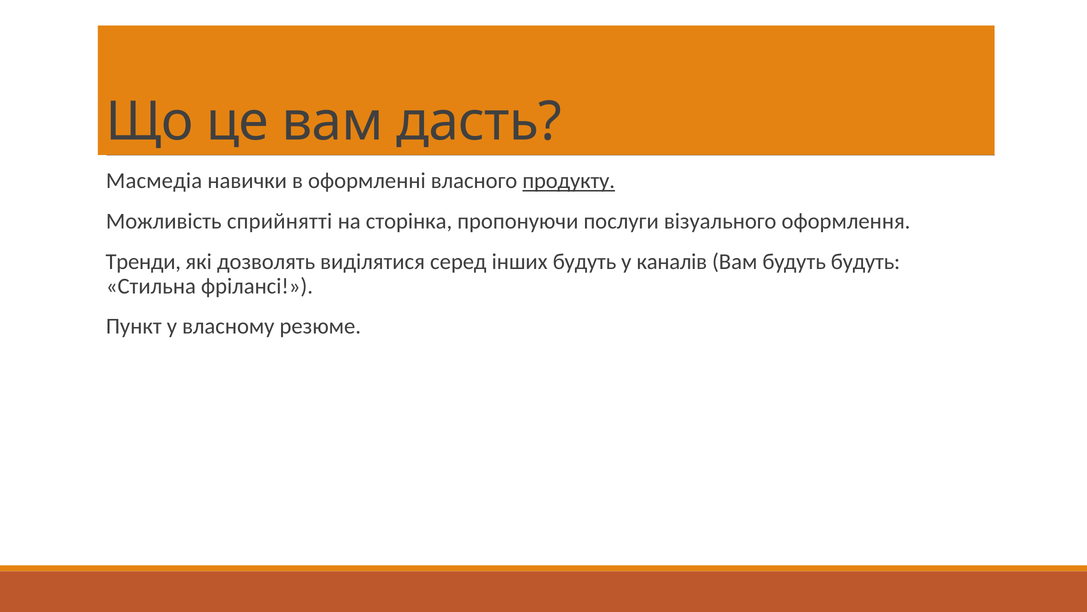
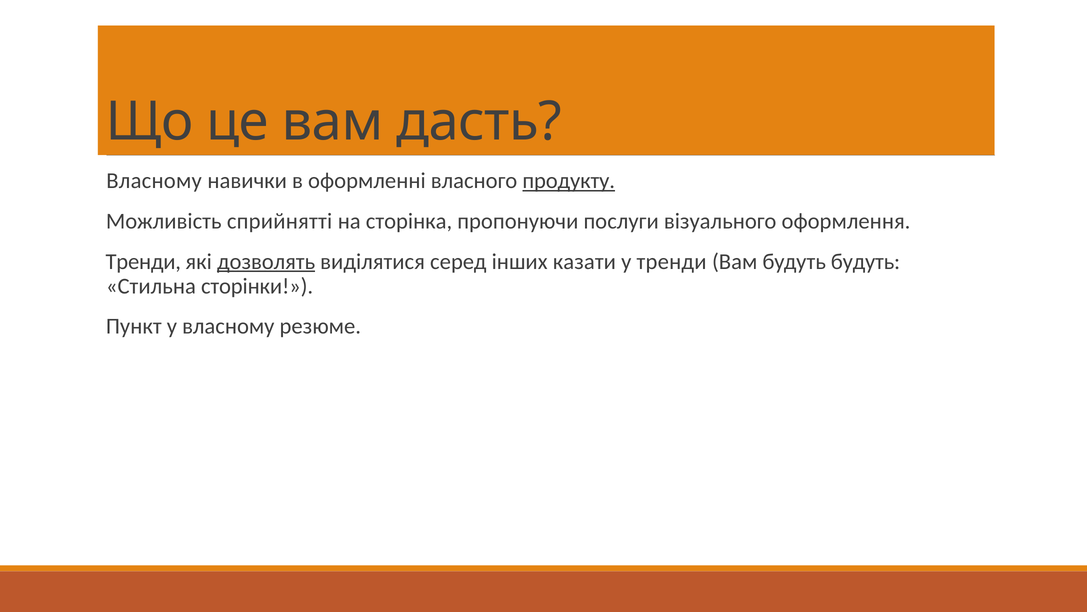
Масмедіа at (154, 181): Масмедіа -> Власному
дозволять underline: none -> present
інших будуть: будуть -> казати
у каналів: каналів -> тренди
фрілансі: фрілансі -> сторінки
